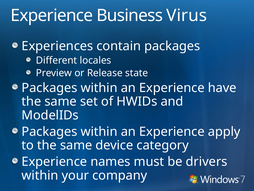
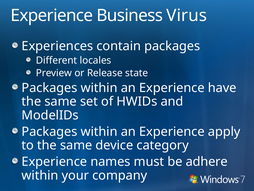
drivers: drivers -> adhere
